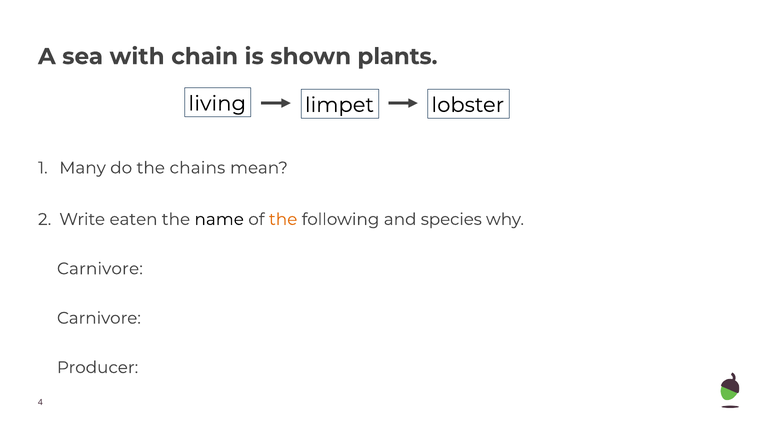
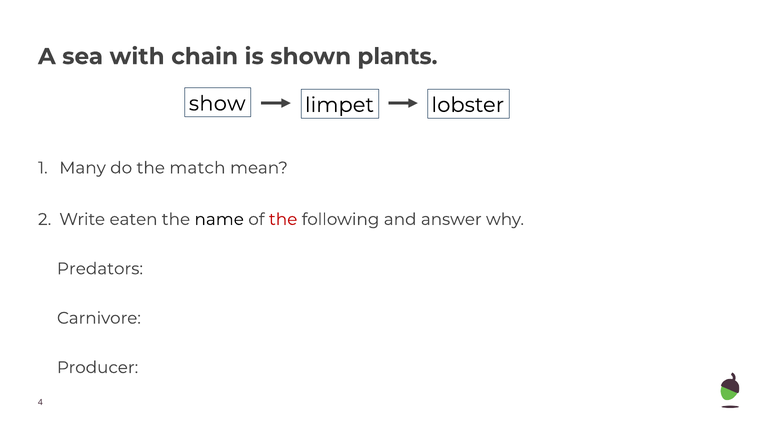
living: living -> show
chains: chains -> match
the at (283, 219) colour: orange -> red
species: species -> answer
Carnivore at (100, 269): Carnivore -> Predators
